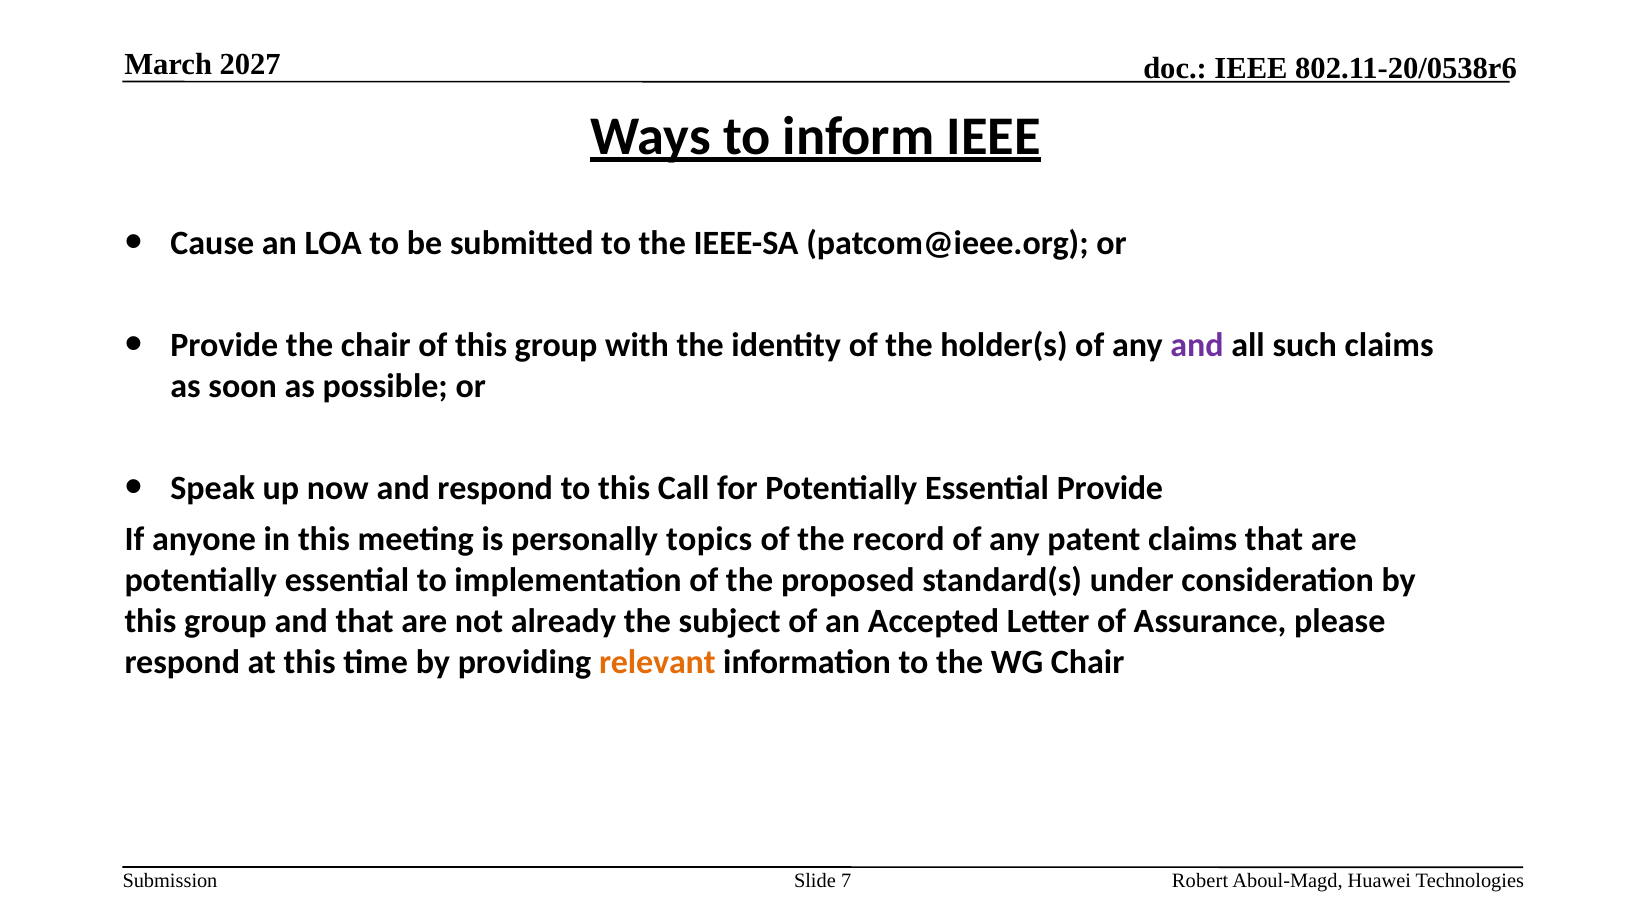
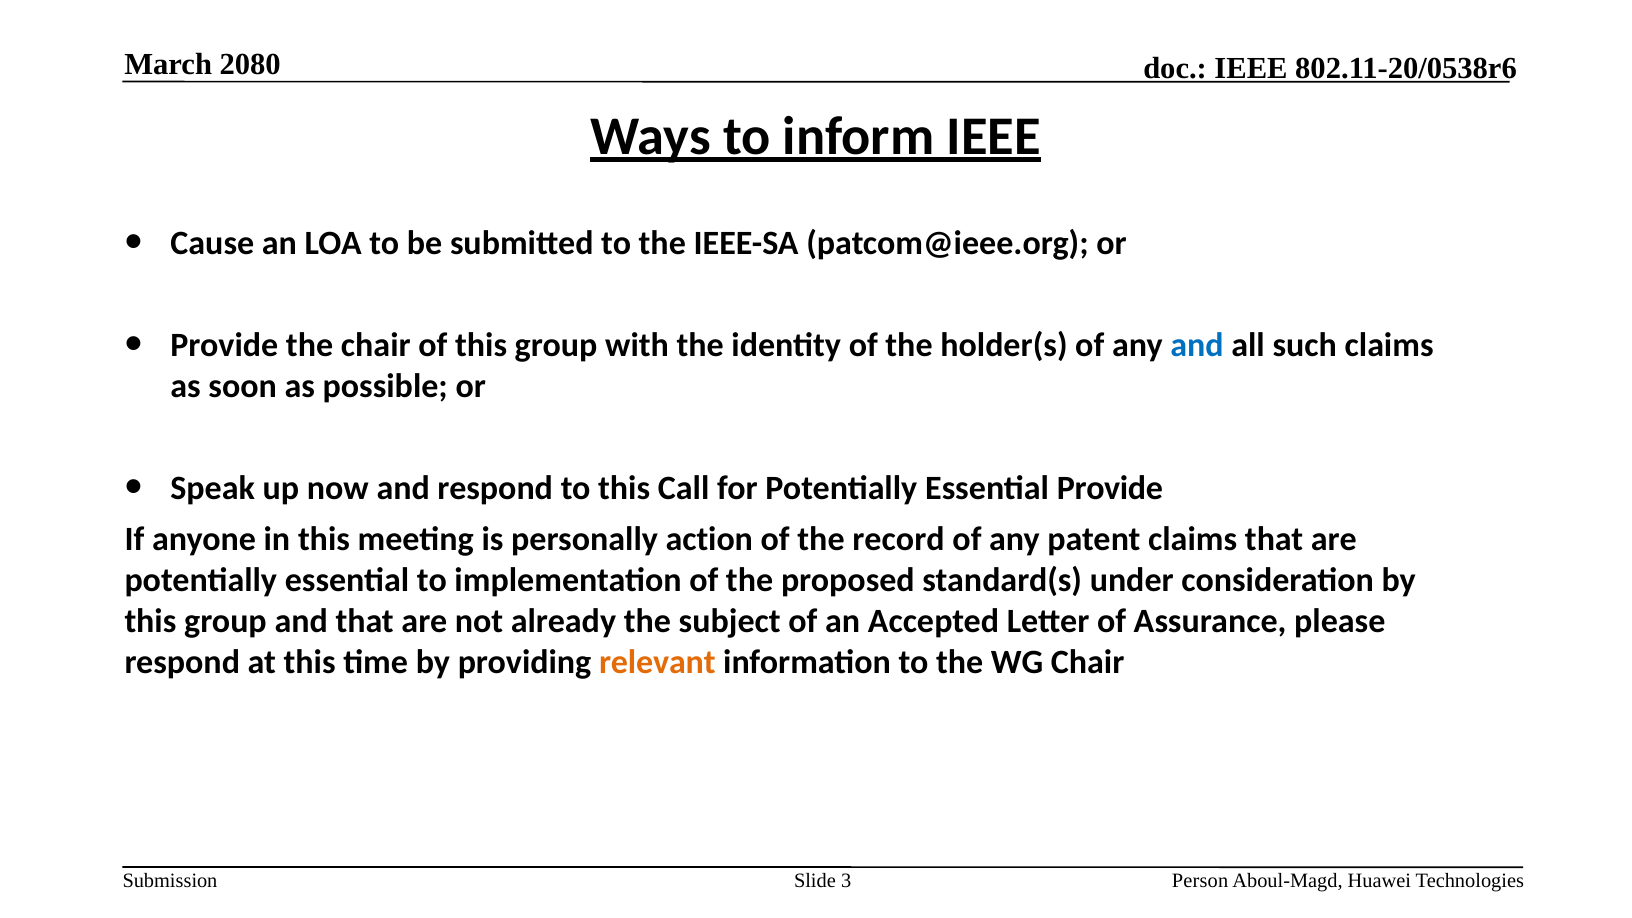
2027: 2027 -> 2080
and at (1197, 345) colour: purple -> blue
topics: topics -> action
7: 7 -> 3
Robert: Robert -> Person
